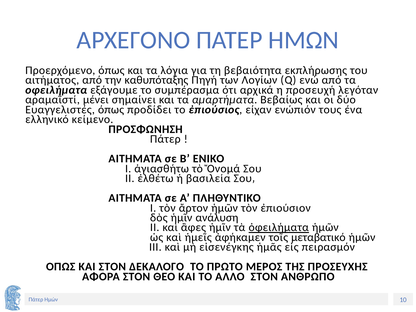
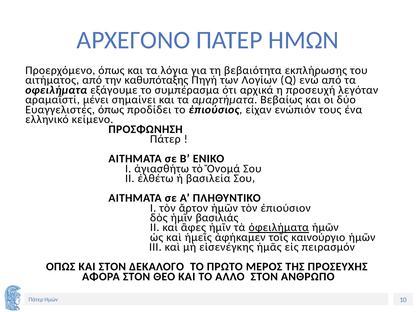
ανάλυση: ανάλυση -> βασιλιάς
μεταβατικό: μεταβατικό -> καινούργιο
